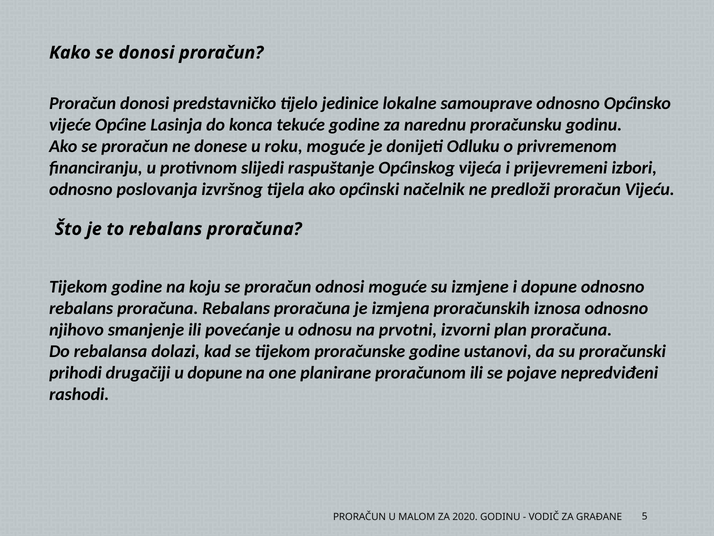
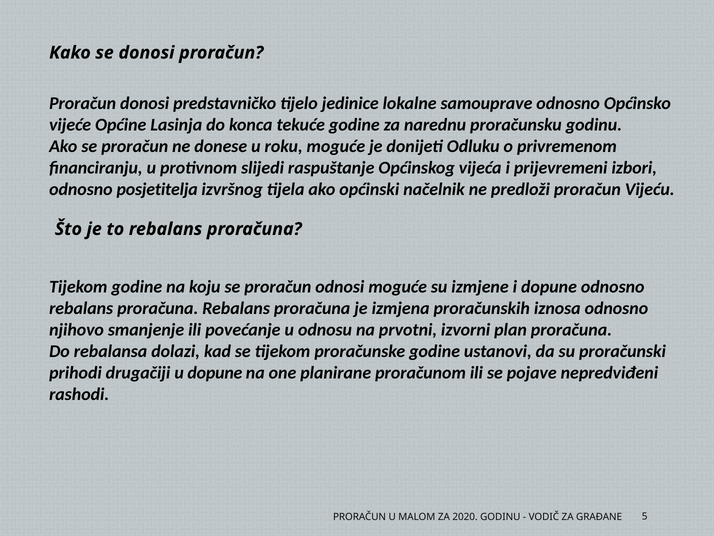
poslovanja: poslovanja -> posjetitelja
